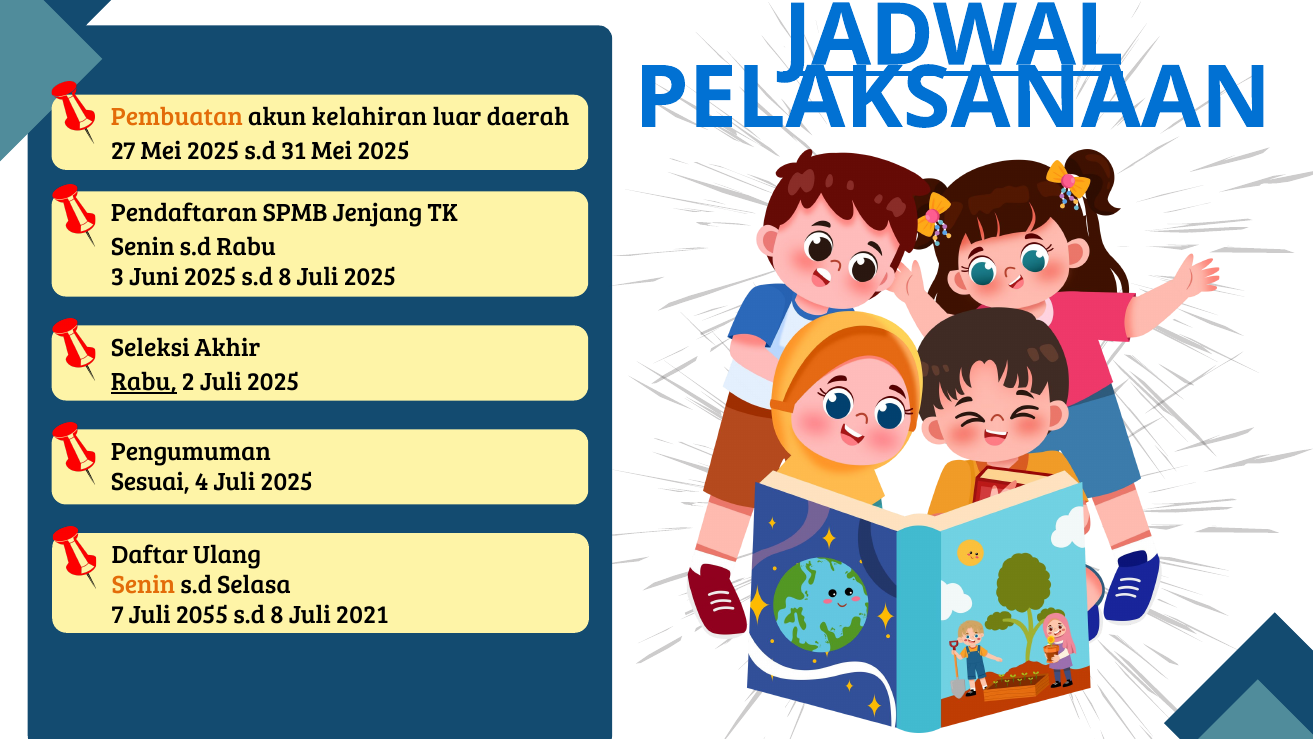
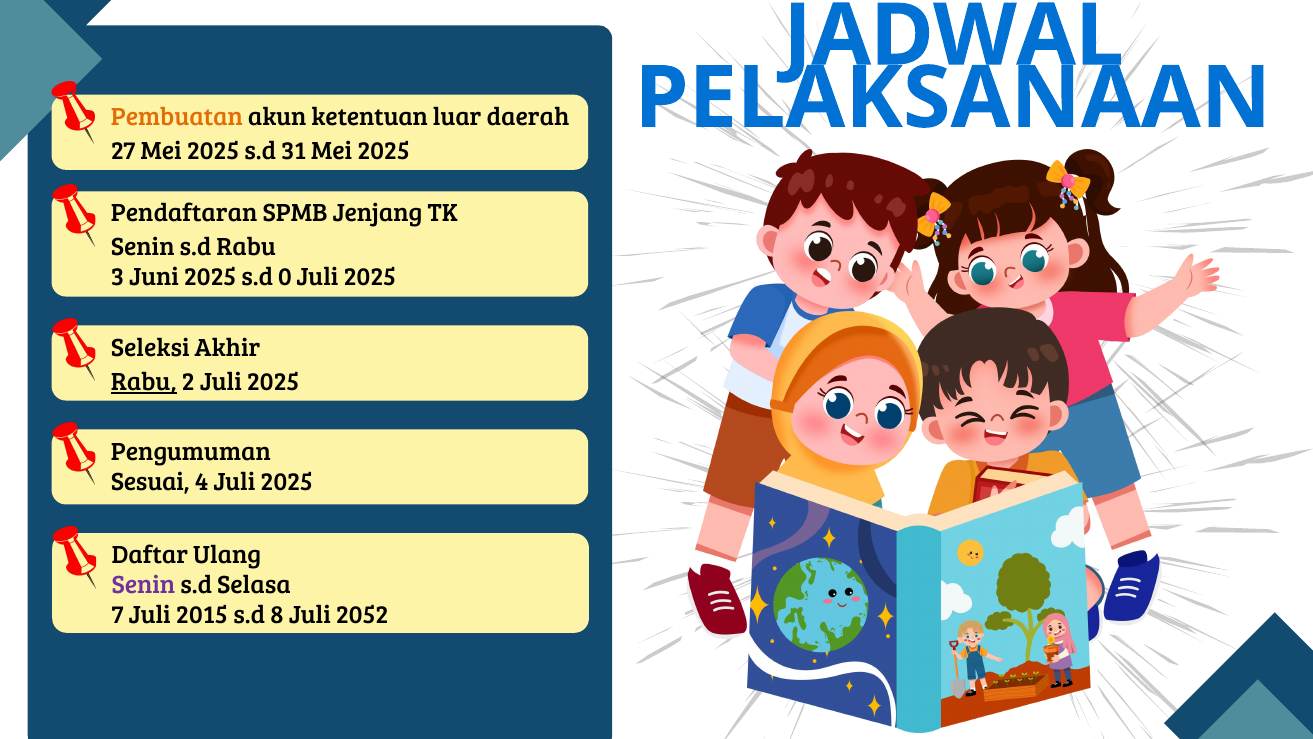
JADWAL underline: present -> none
kelahiran: kelahiran -> ketentuan
2025 s.d 8: 8 -> 0
Senin at (143, 585) colour: orange -> purple
2055: 2055 -> 2015
2021: 2021 -> 2052
